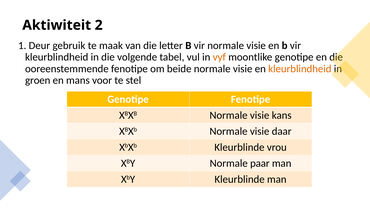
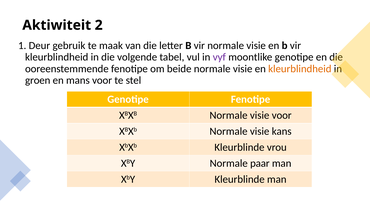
vyf colour: orange -> purple
visie kans: kans -> voor
daar: daar -> kans
